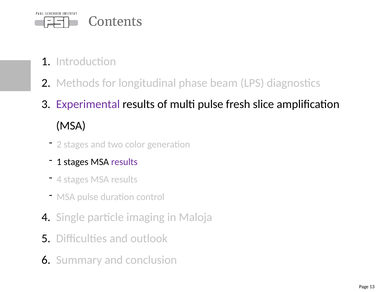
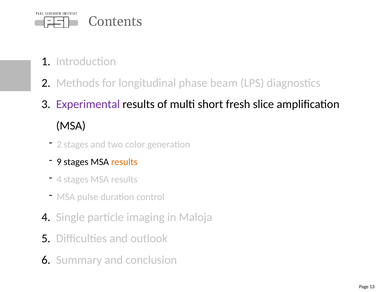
multi pulse: pulse -> short
1 at (59, 162): 1 -> 9
results at (124, 162) colour: purple -> orange
